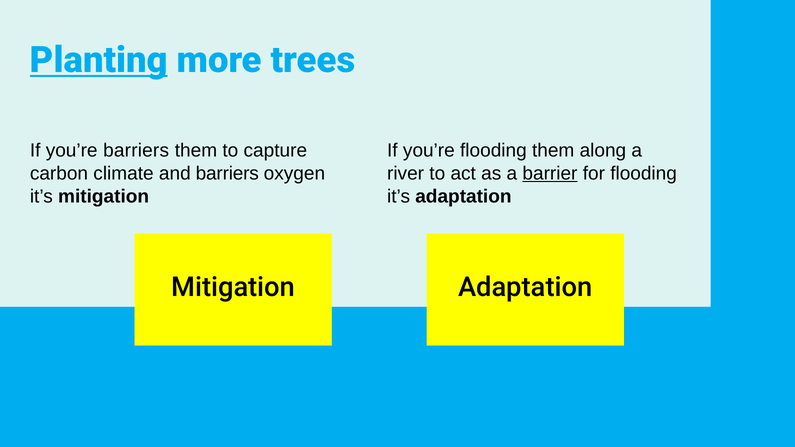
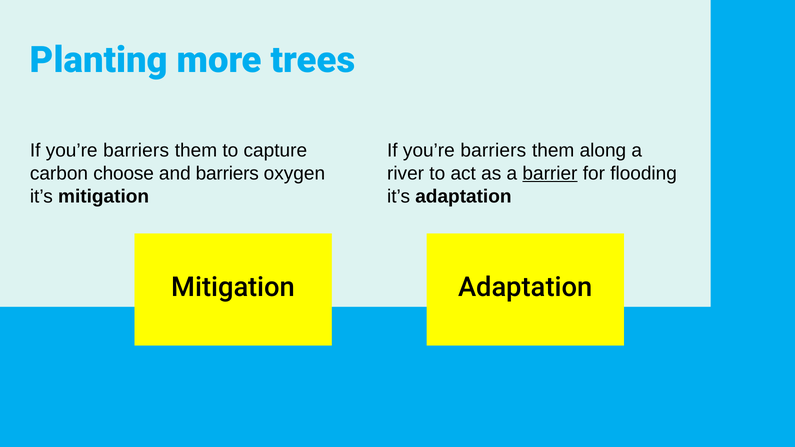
Planting underline: present -> none
flooding at (493, 151): flooding -> barriers
climate: climate -> choose
